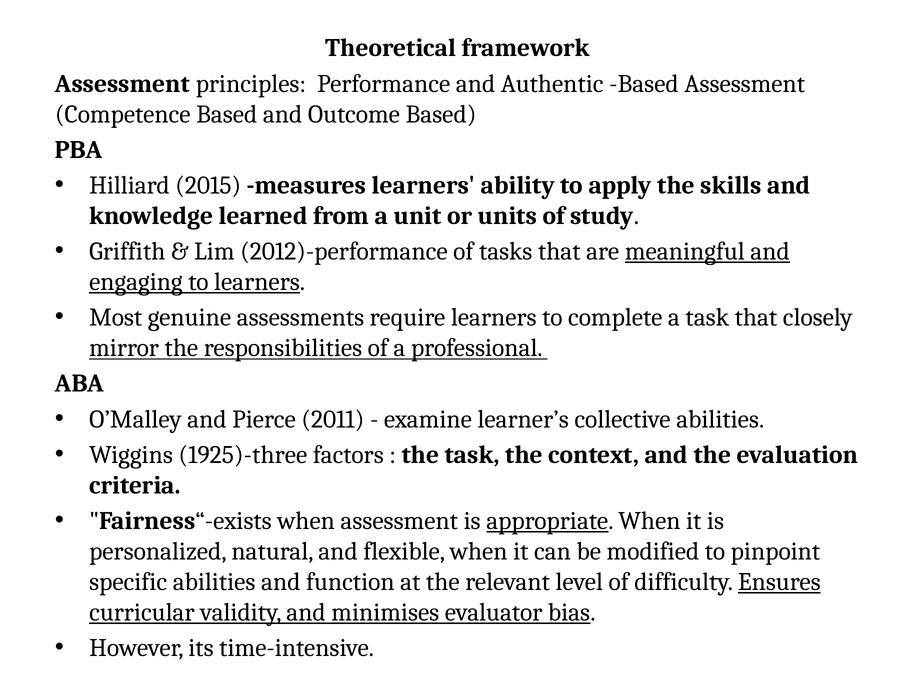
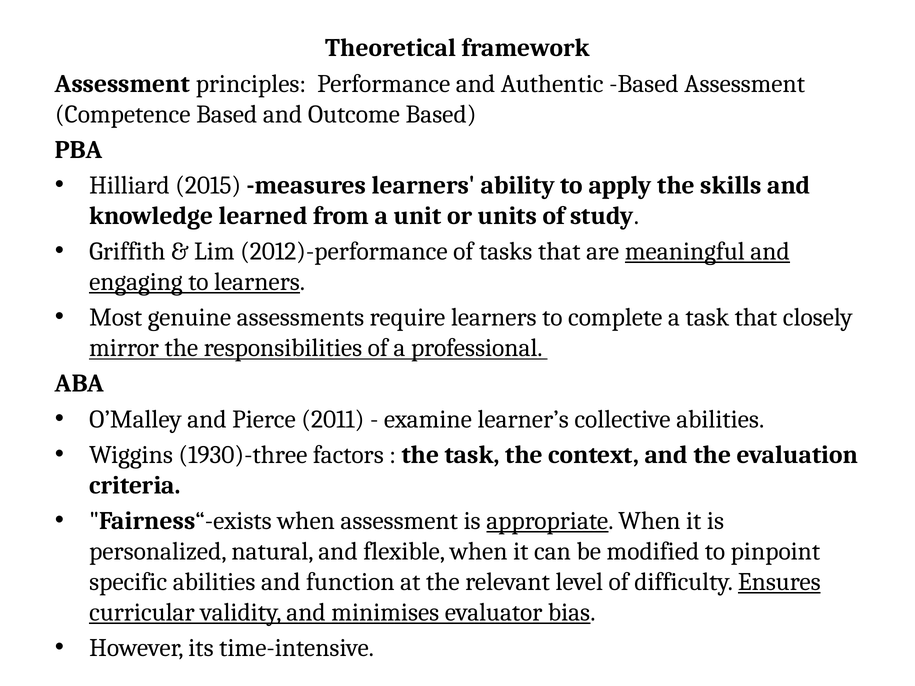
1925)-three: 1925)-three -> 1930)-three
